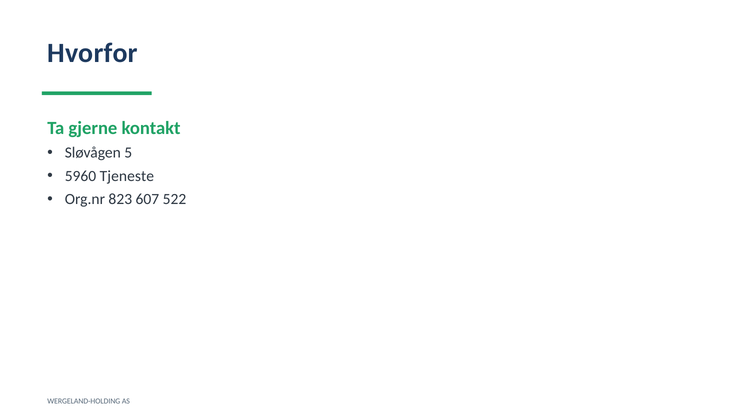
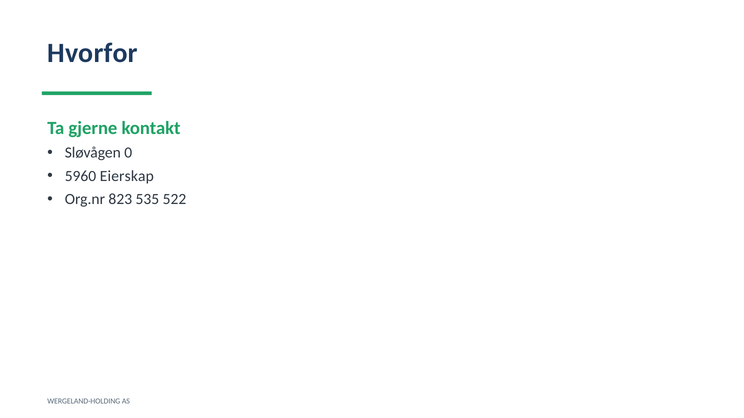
5: 5 -> 0
Tjeneste: Tjeneste -> Eierskap
607: 607 -> 535
